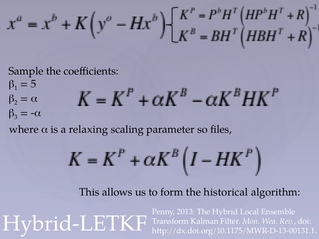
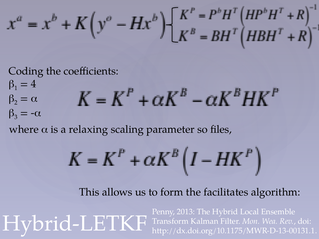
Sample: Sample -> Coding
5: 5 -> 4
historical: historical -> facilitates
